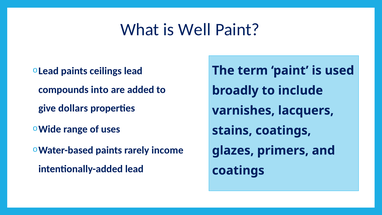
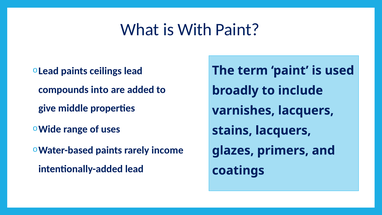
Well: Well -> With
dollars: dollars -> middle
stains coatings: coatings -> lacquers
